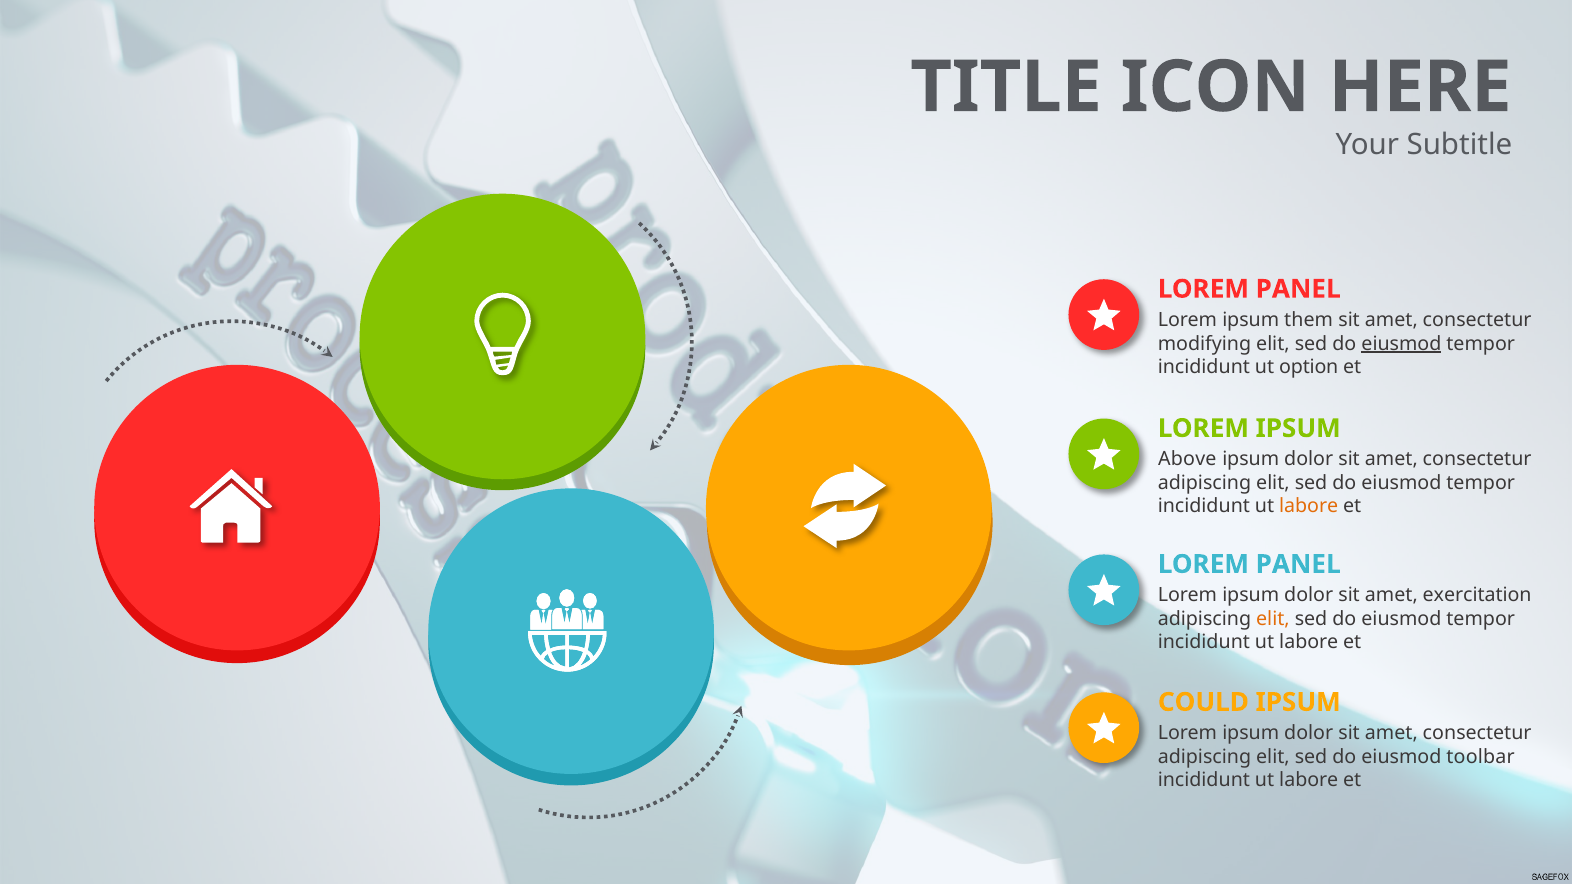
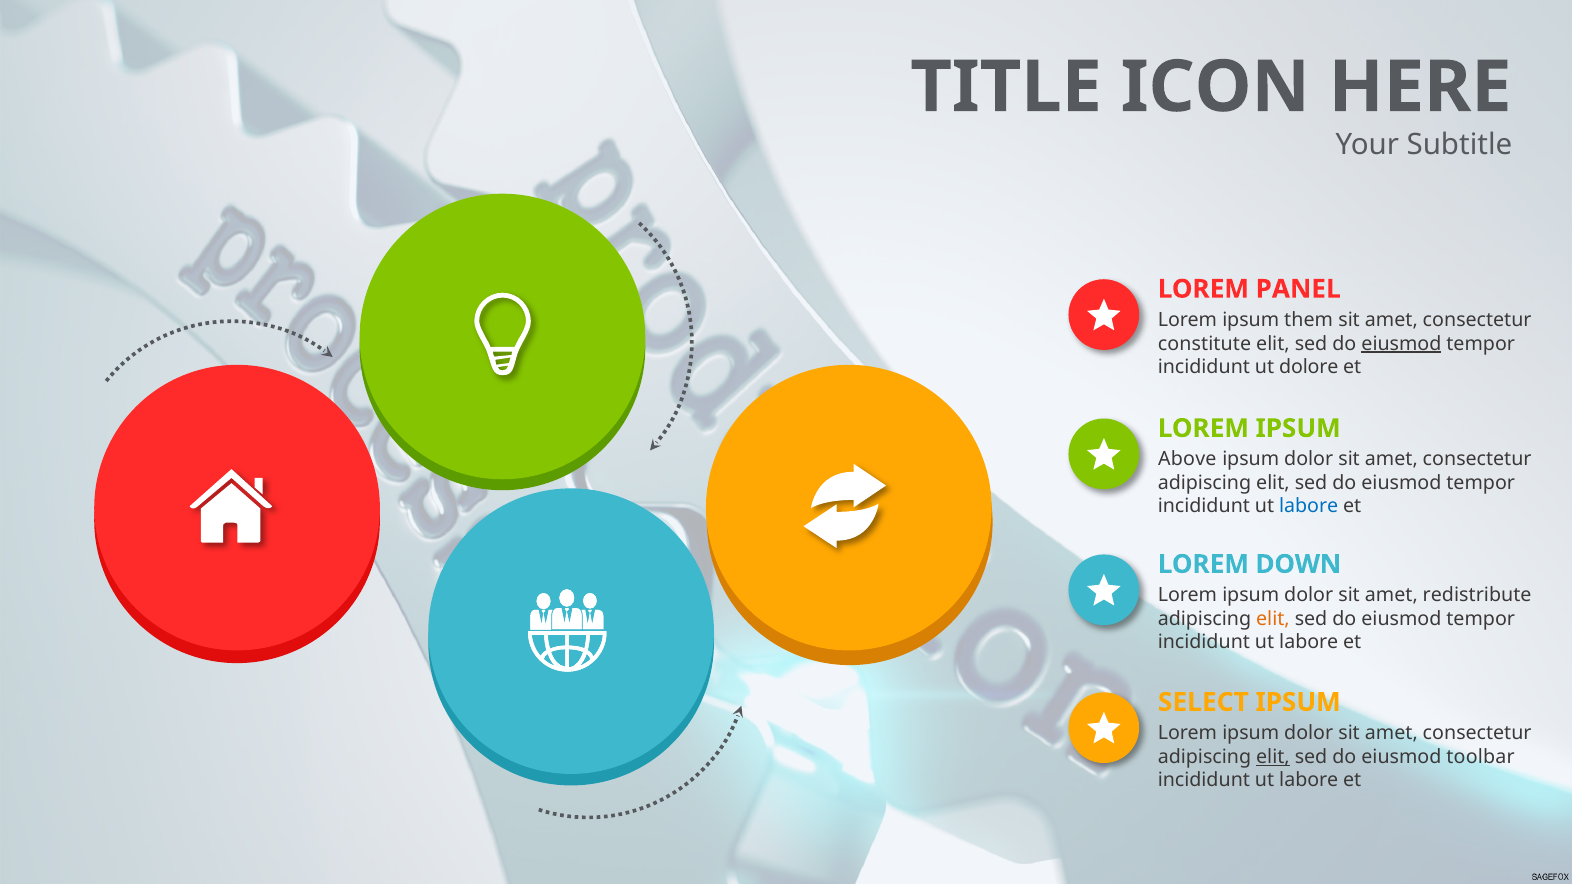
modifying: modifying -> constitute
option: option -> dolore
labore at (1309, 507) colour: orange -> blue
PANEL at (1298, 564): PANEL -> DOWN
exercitation: exercitation -> redistribute
COULD: COULD -> SELECT
elit at (1273, 757) underline: none -> present
